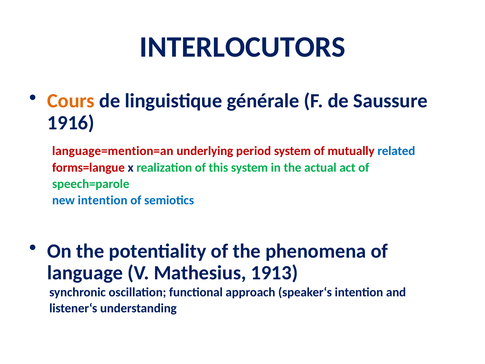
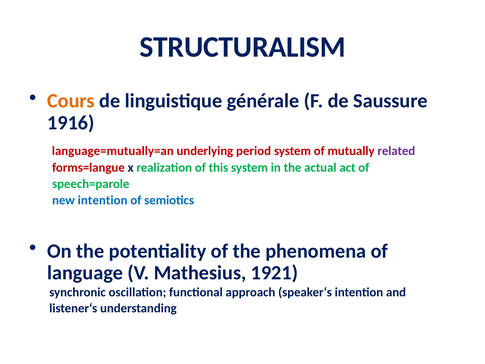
INTERLOCUTORS: INTERLOCUTORS -> STRUCTURALISM
language=mention=an: language=mention=an -> language=mutually=an
related colour: blue -> purple
1913: 1913 -> 1921
